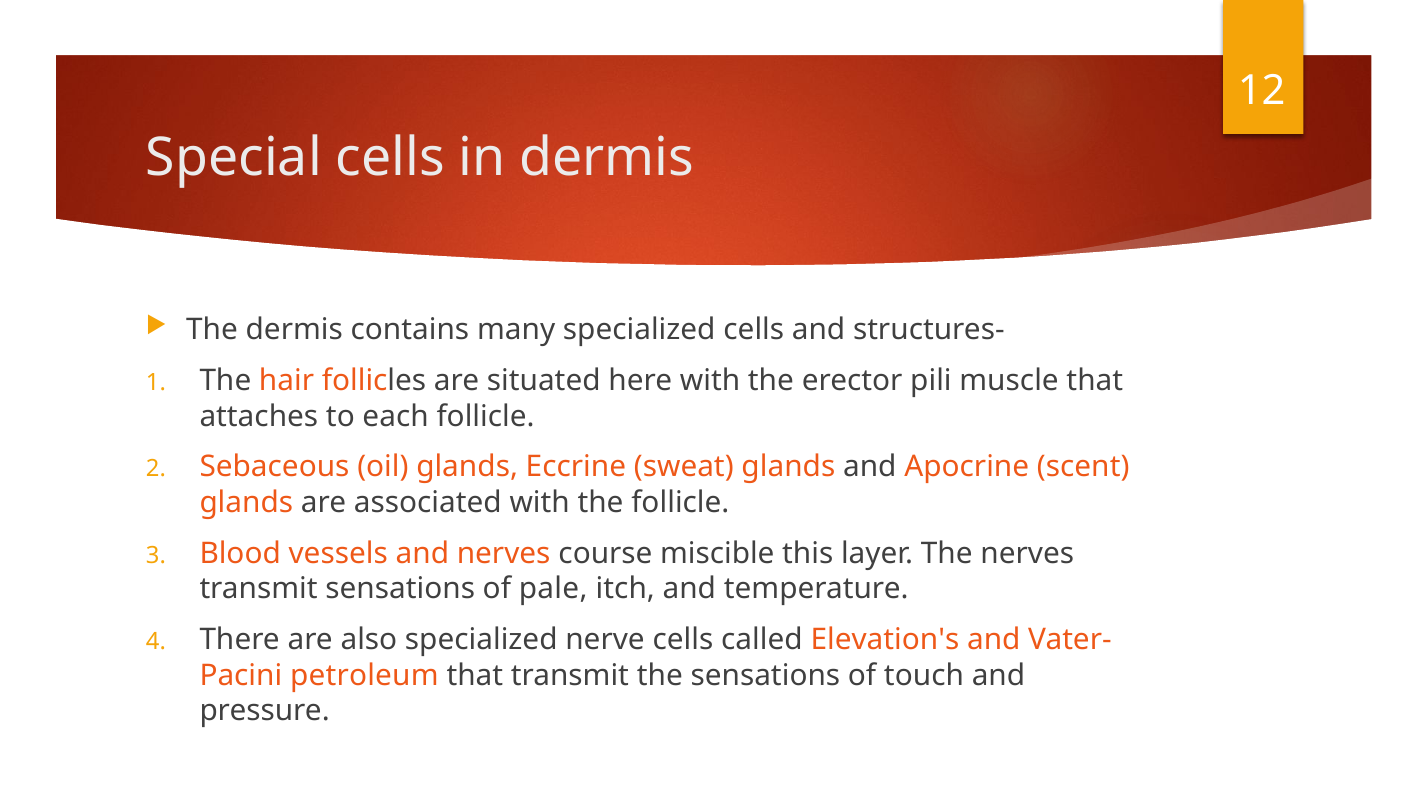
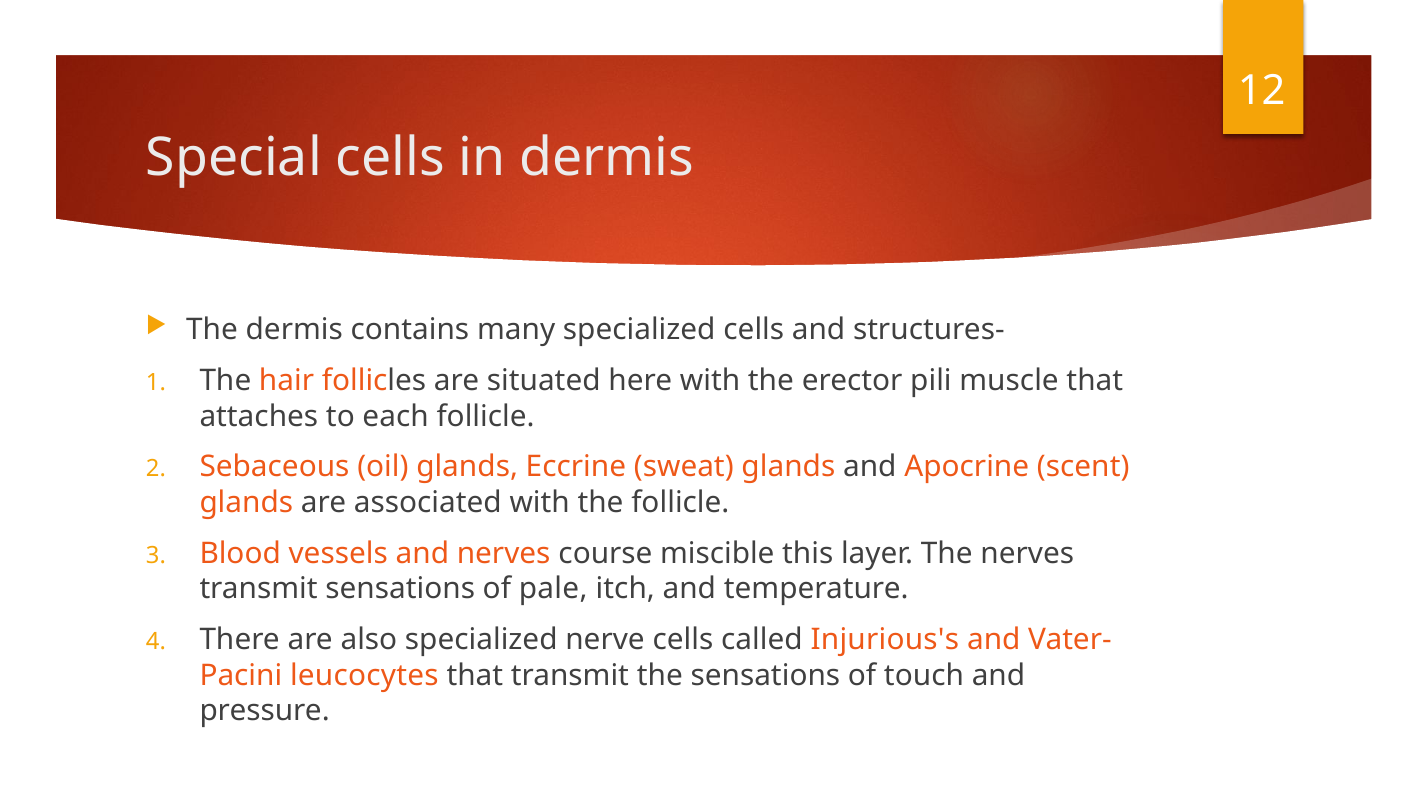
Elevation's: Elevation's -> Injurious's
petroleum: petroleum -> leucocytes
